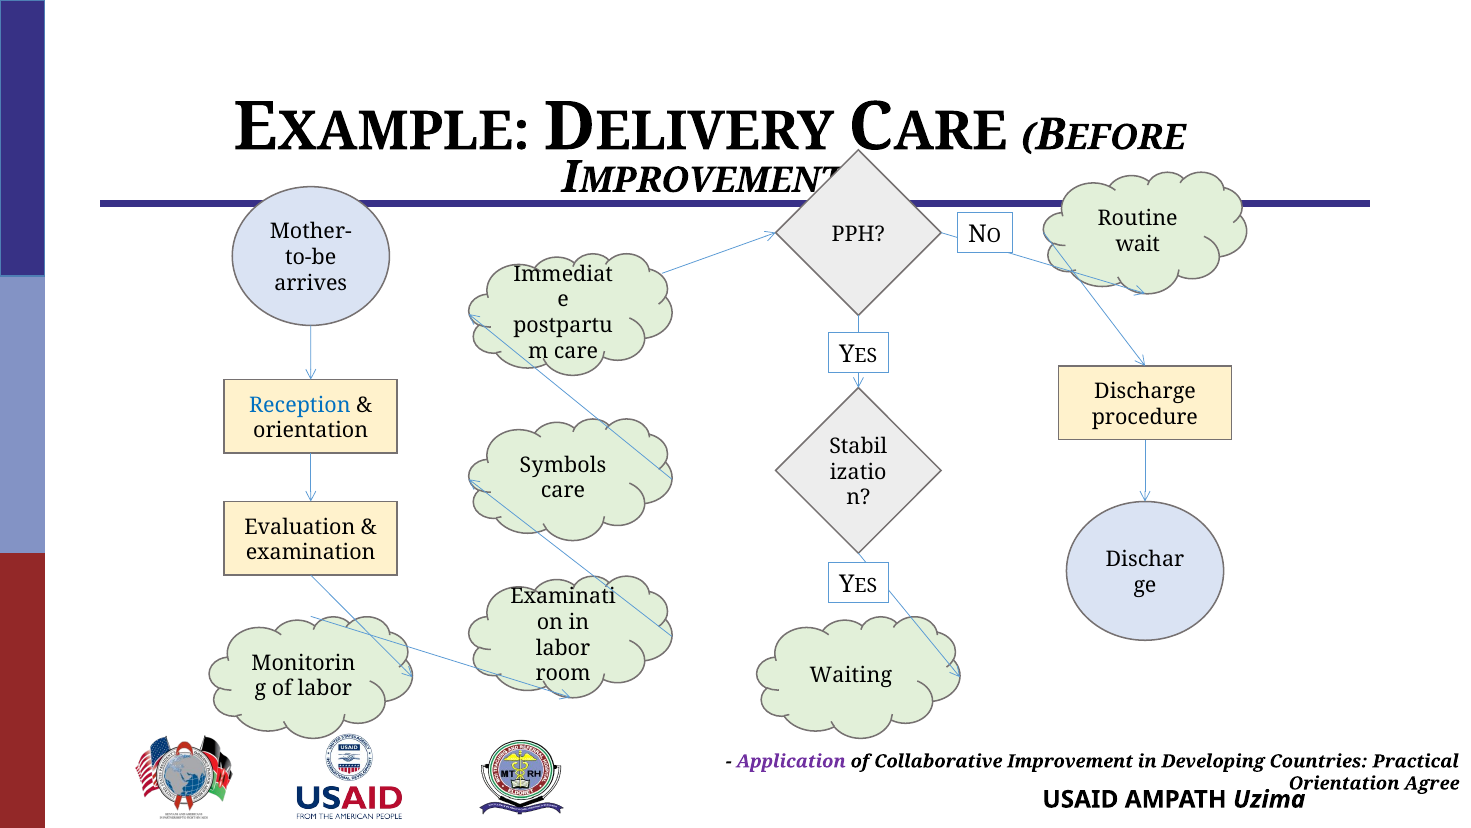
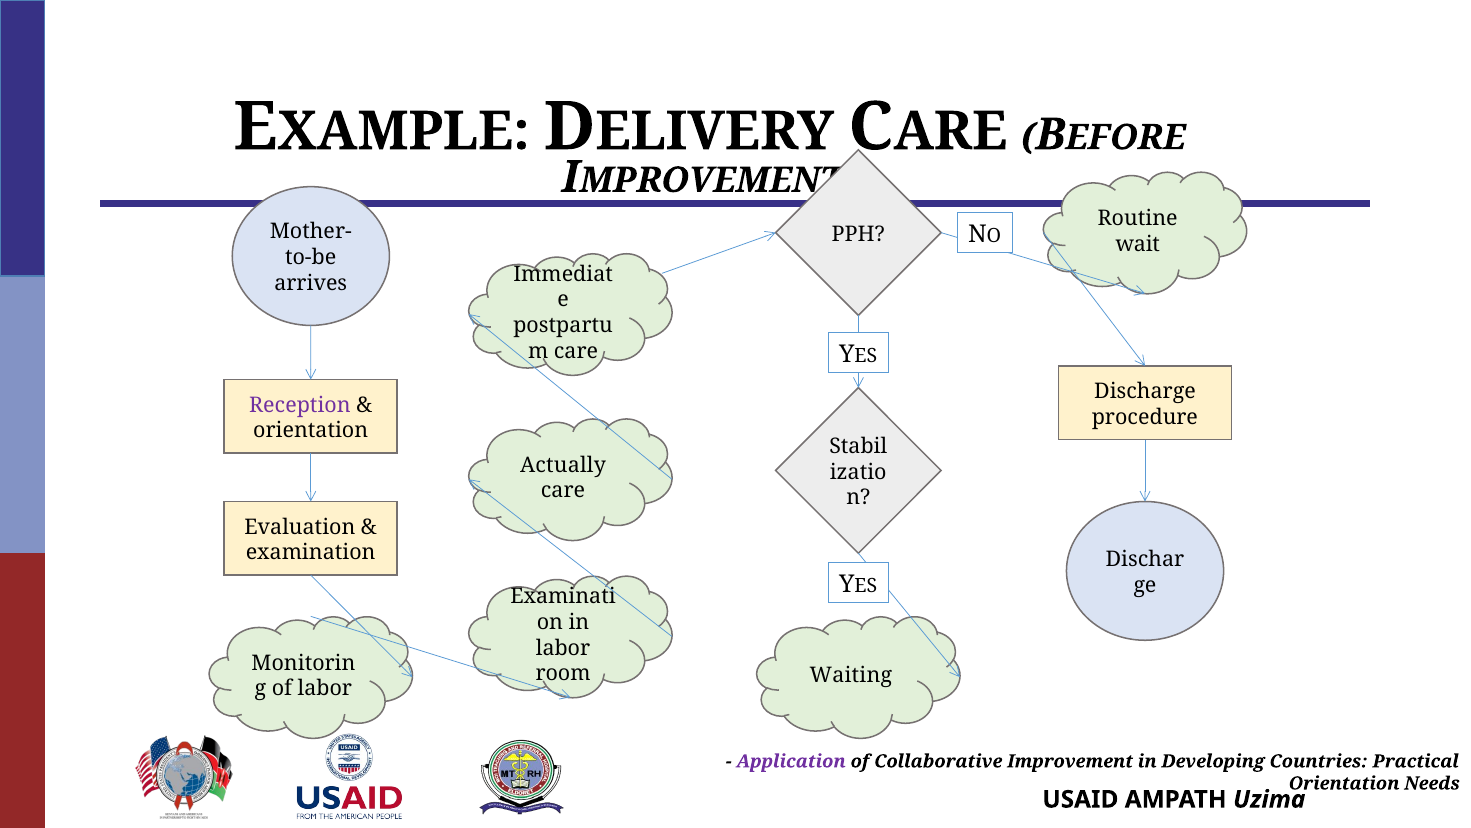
Reception colour: blue -> purple
Symbols: Symbols -> Actually
Agree: Agree -> Needs
